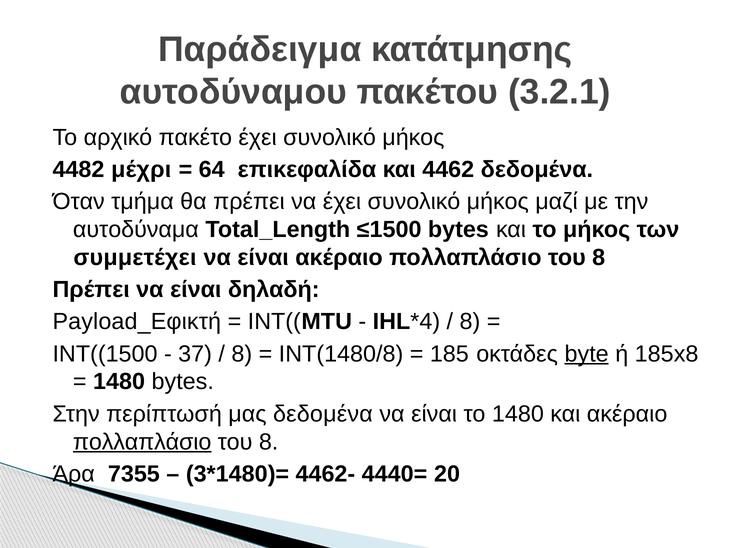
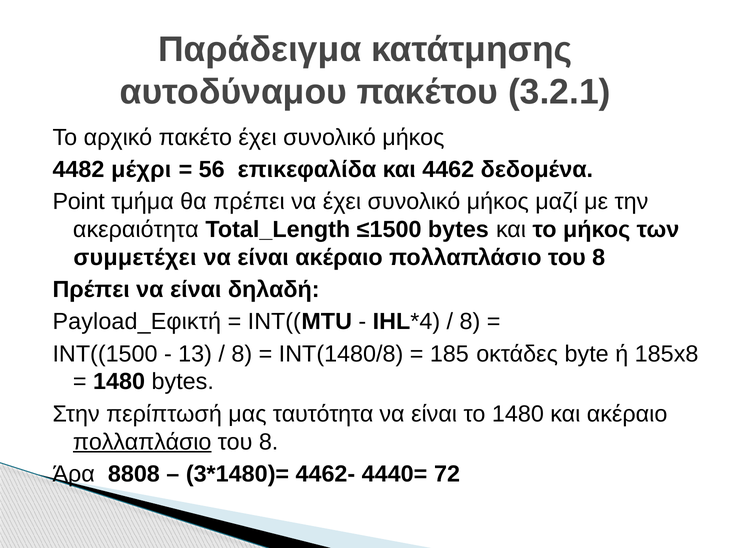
64: 64 -> 56
Όταν: Όταν -> Point
αυτοδύναμα: αυτοδύναμα -> ακεραιότητα
37: 37 -> 13
byte underline: present -> none
μας δεδομένα: δεδομένα -> ταυτότητα
7355: 7355 -> 8808
20: 20 -> 72
